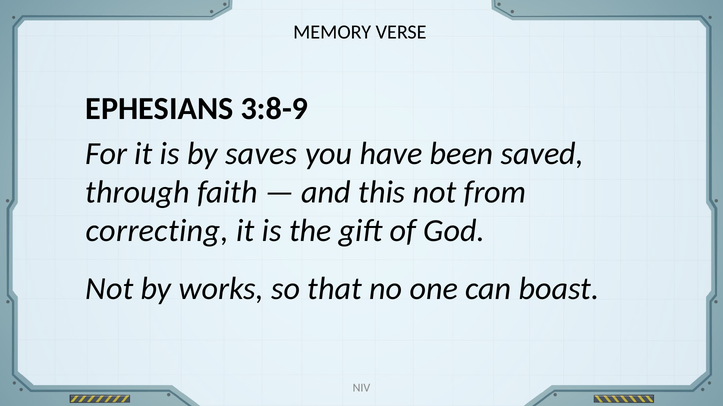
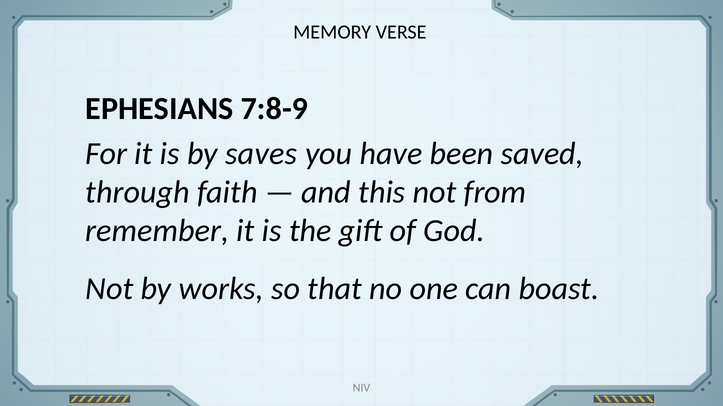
3:8-9: 3:8-9 -> 7:8-9
correcting: correcting -> remember
